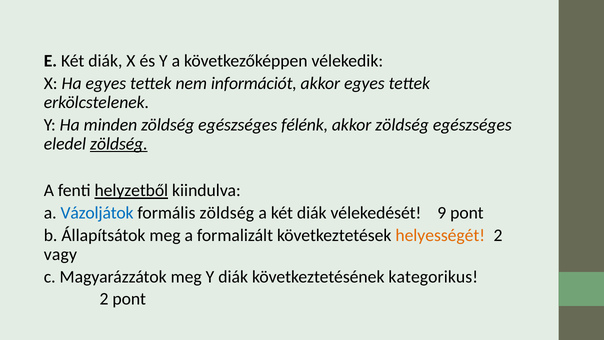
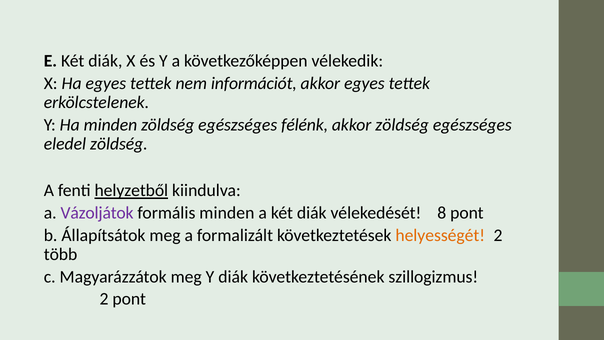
zöldség at (119, 144) underline: present -> none
Vázoljátok colour: blue -> purple
formális zöldség: zöldség -> minden
9: 9 -> 8
vagy: vagy -> több
kategorikus: kategorikus -> szillogizmus
